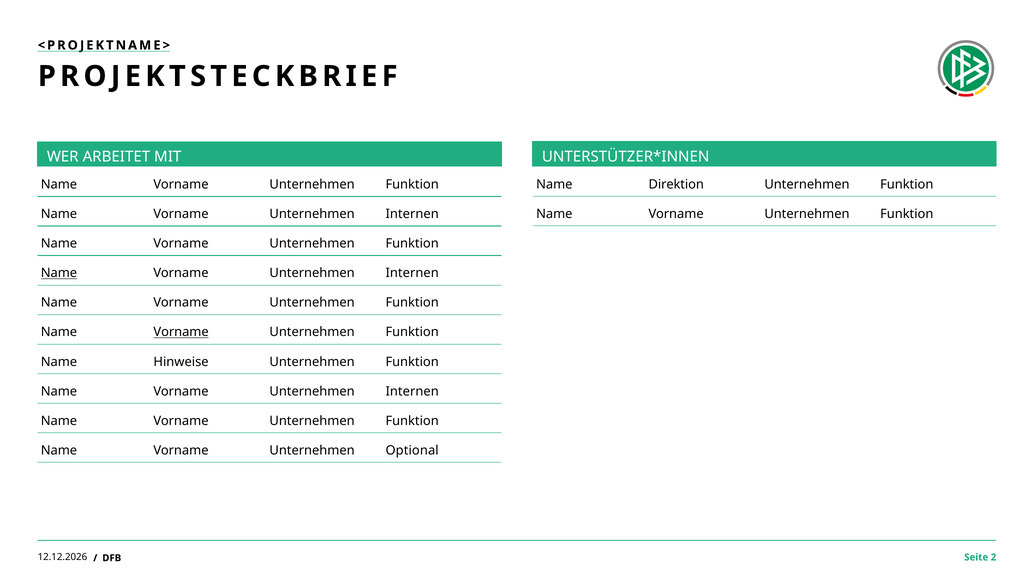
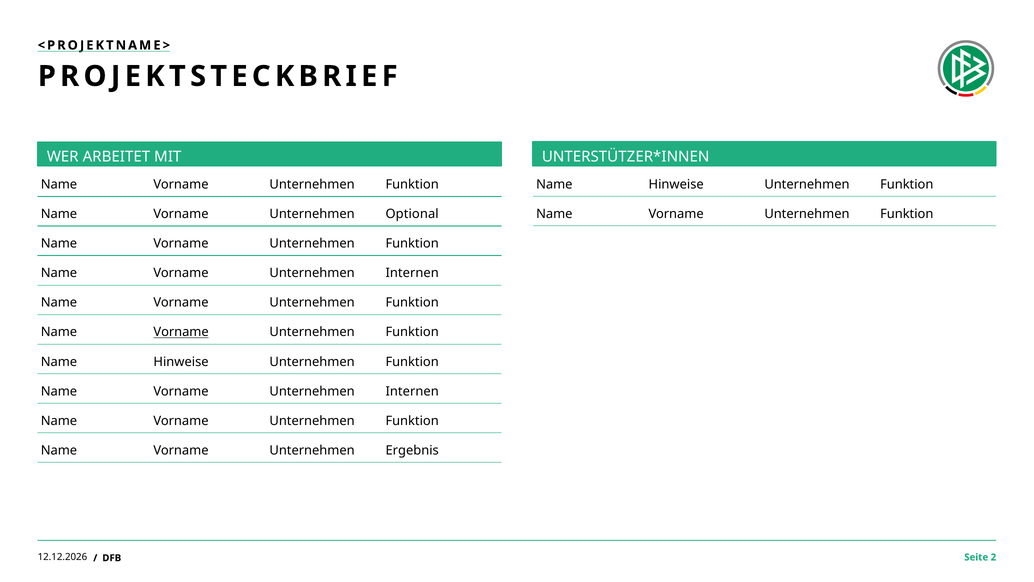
Direktion at (676, 184): Direktion -> Hinweise
Internen at (412, 214): Internen -> Optional
Name at (59, 273) underline: present -> none
Optional: Optional -> Ergebnis
